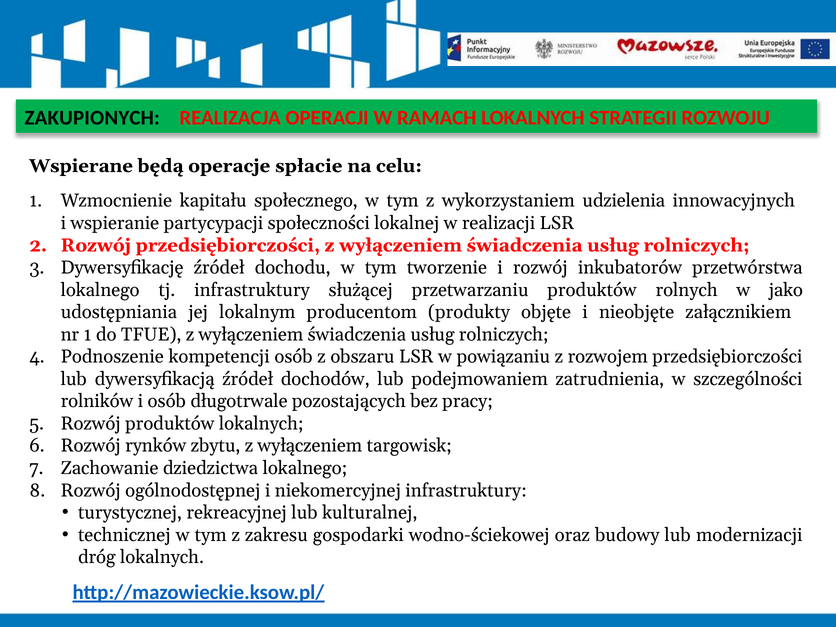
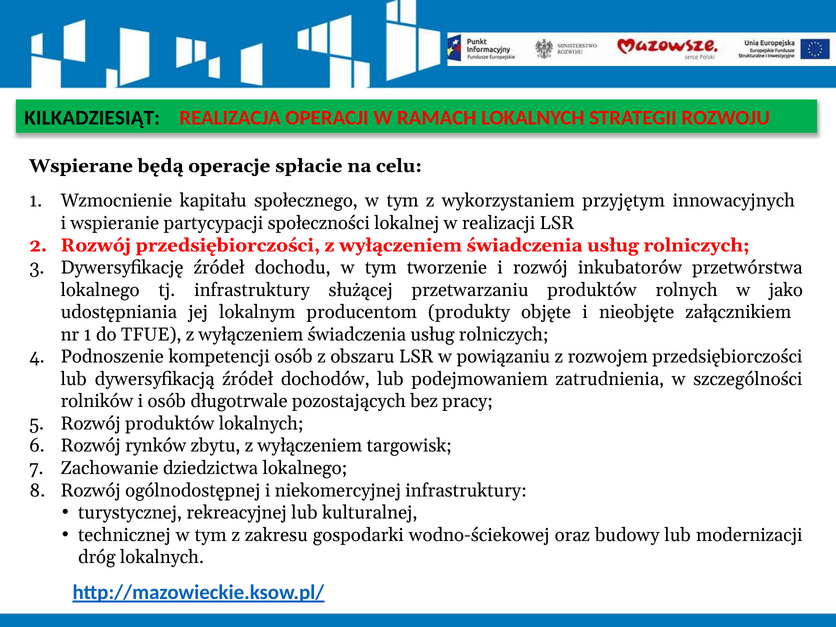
ZAKUPIONYCH: ZAKUPIONYCH -> KILKADZIESIĄT
udzielenia: udzielenia -> przyjętym
